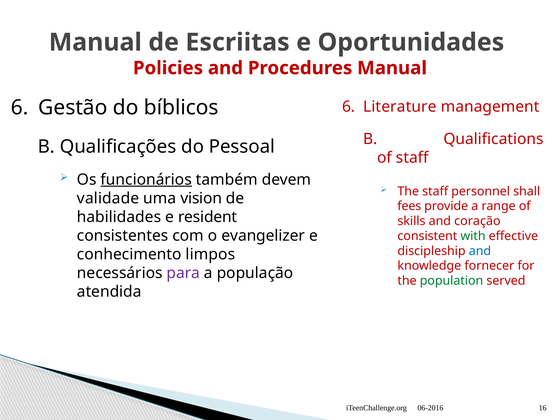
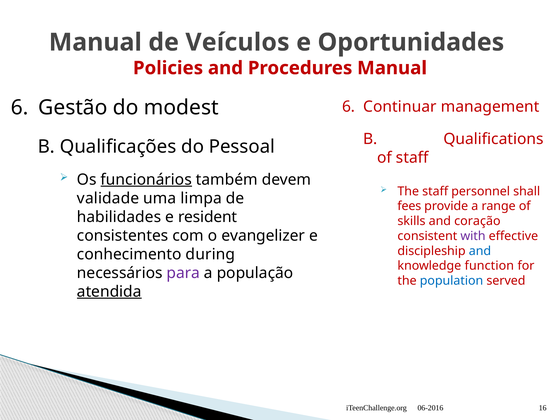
Escriitas: Escriitas -> Veículos
bíblicos: bíblicos -> modest
Literature: Literature -> Continuar
vision: vision -> limpa
with colour: green -> purple
limpos: limpos -> during
fornecer: fornecer -> function
population colour: green -> blue
atendida underline: none -> present
